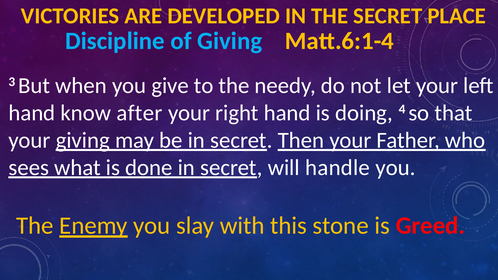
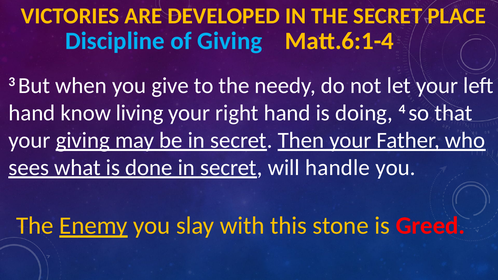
after: after -> living
